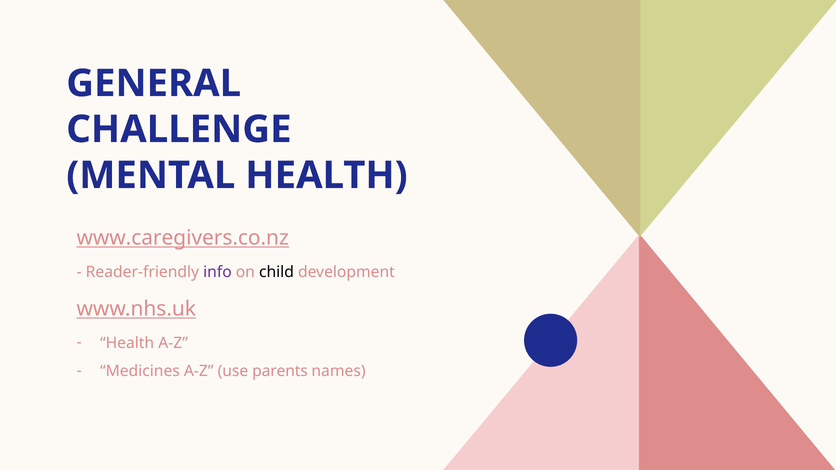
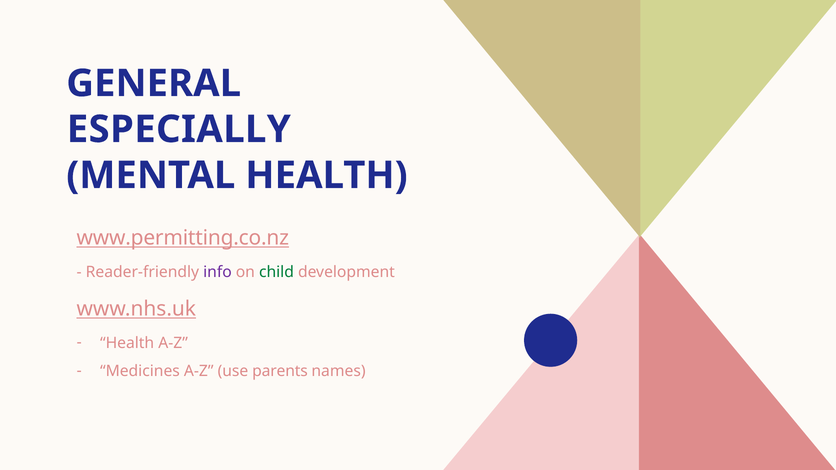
CHALLENGE: CHALLENGE -> ESPECIALLY
www.caregivers.co.nz: www.caregivers.co.nz -> www.permitting.co.nz
child colour: black -> green
